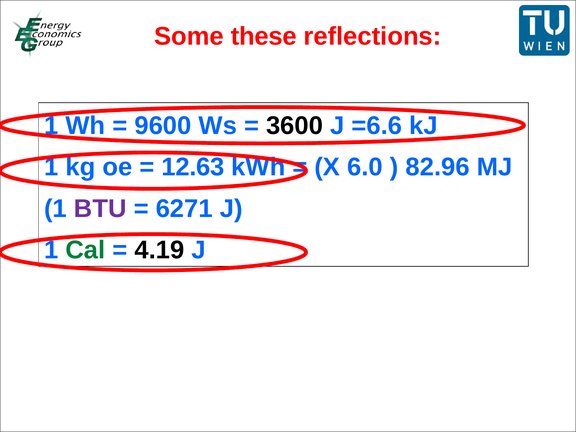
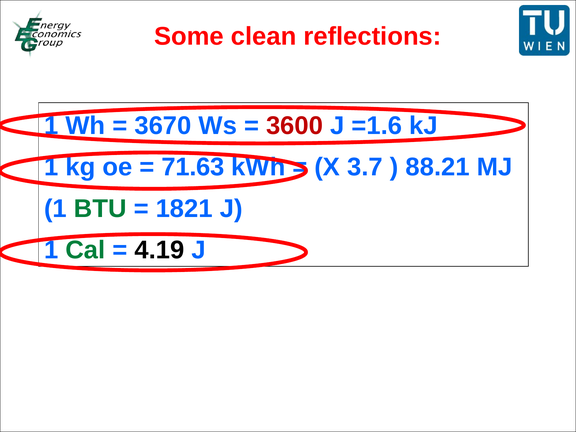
these: these -> clean
9600: 9600 -> 3670
3600 colour: black -> red
=6.6: =6.6 -> =1.6
12.63: 12.63 -> 71.63
6.0: 6.0 -> 3.7
82.96: 82.96 -> 88.21
BTU colour: purple -> green
6271: 6271 -> 1821
